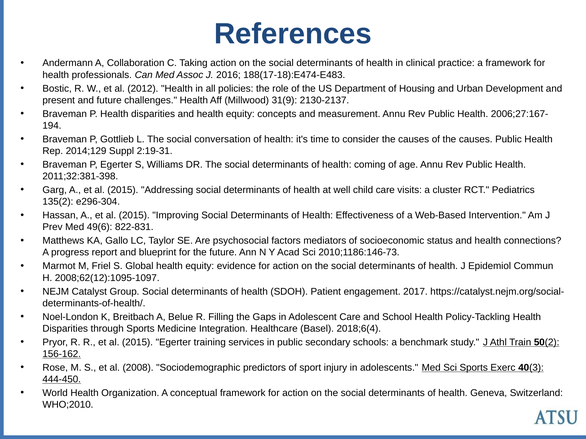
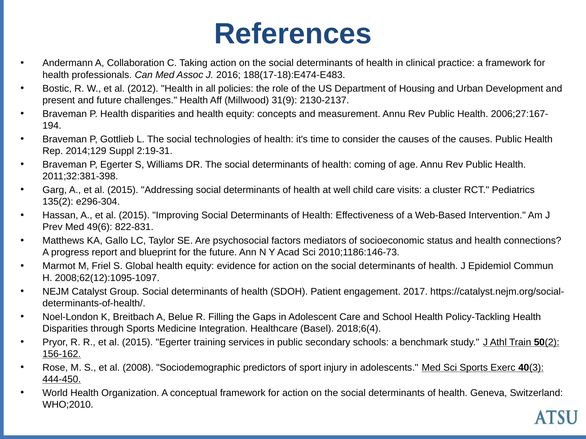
conversation: conversation -> technologies
